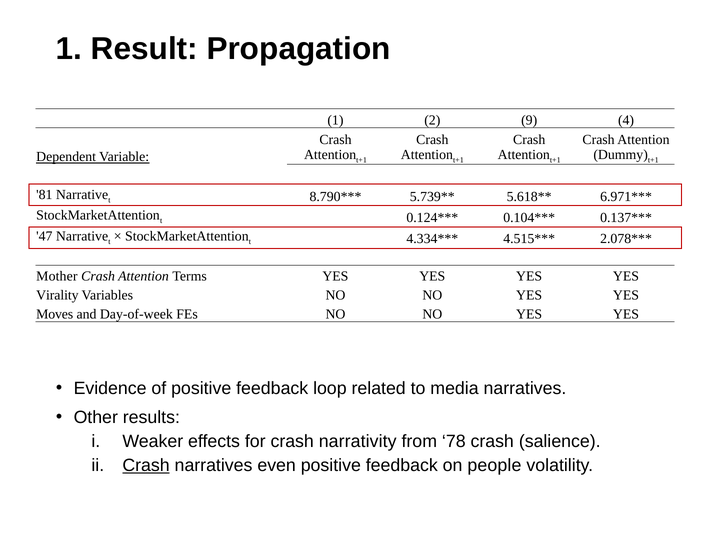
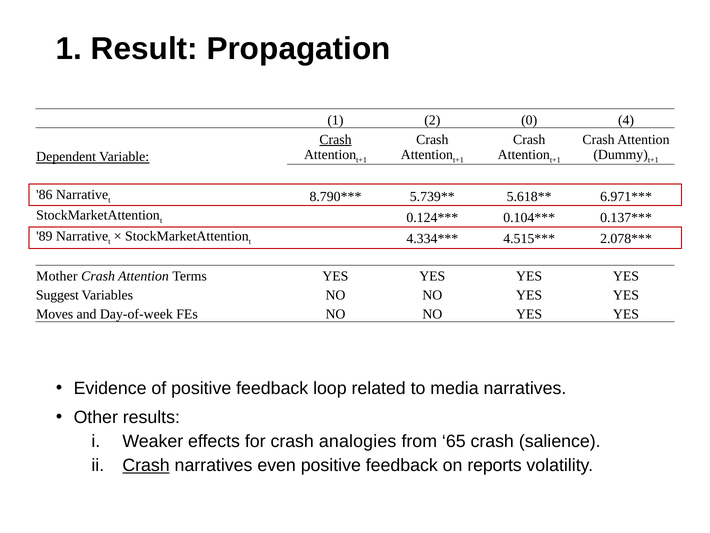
9: 9 -> 0
Crash at (335, 139) underline: none -> present
81: 81 -> 86
47: 47 -> 89
Virality: Virality -> Suggest
narrativity: narrativity -> analogies
78: 78 -> 65
people: people -> reports
